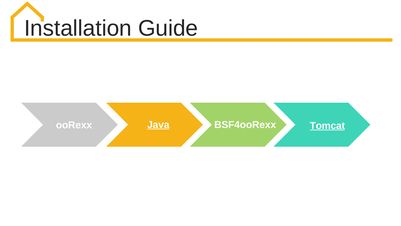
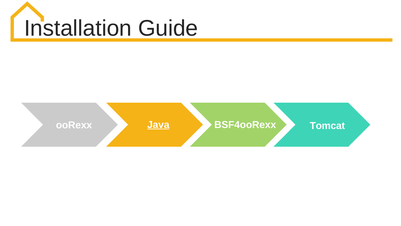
Tomcat underline: present -> none
